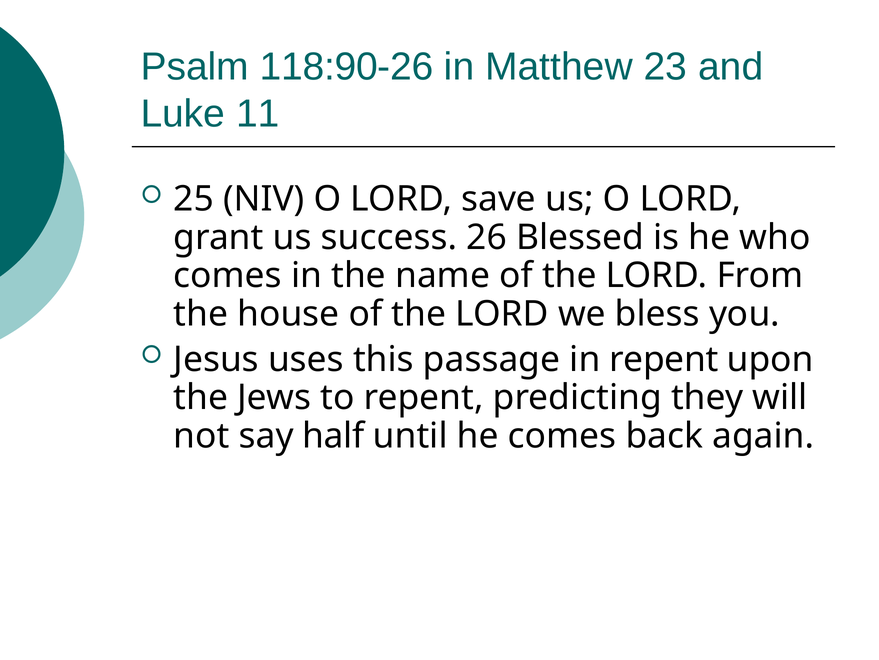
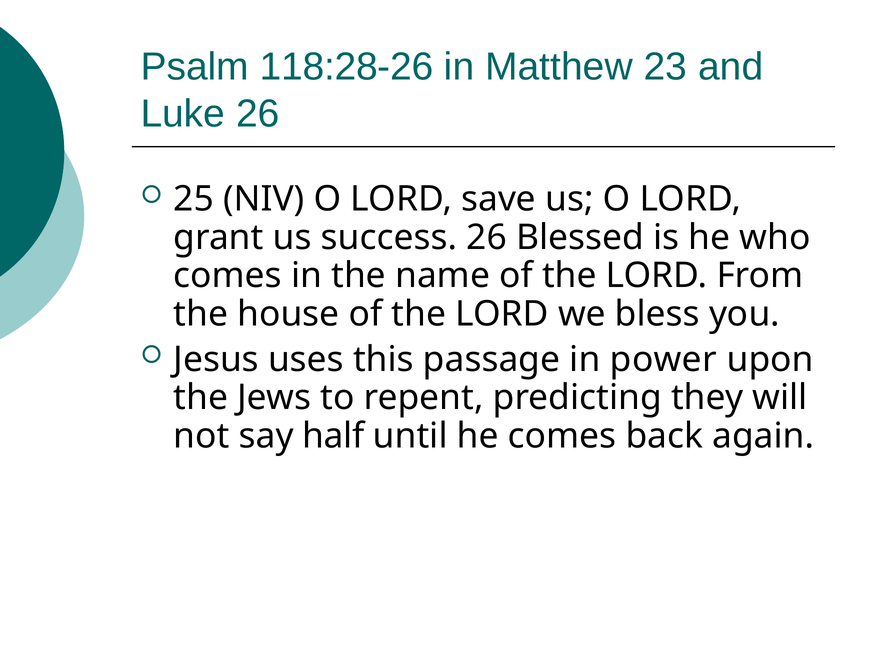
118:90-26: 118:90-26 -> 118:28-26
Luke 11: 11 -> 26
in repent: repent -> power
